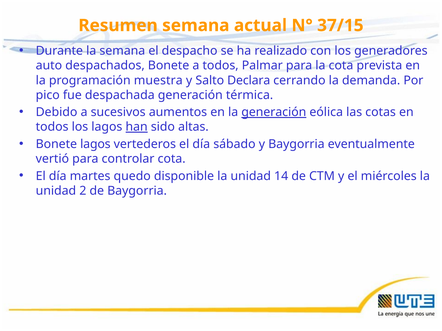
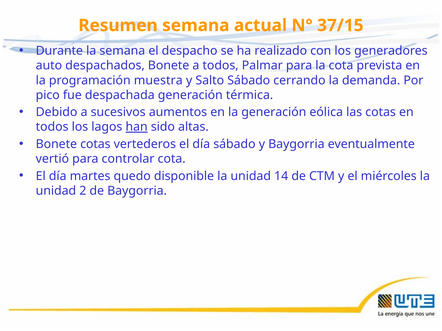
Salto Declara: Declara -> Sábado
generación at (274, 112) underline: present -> none
Bonete lagos: lagos -> cotas
